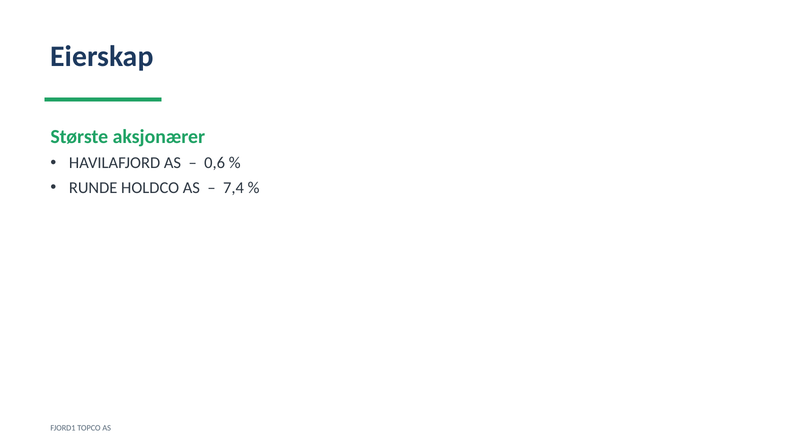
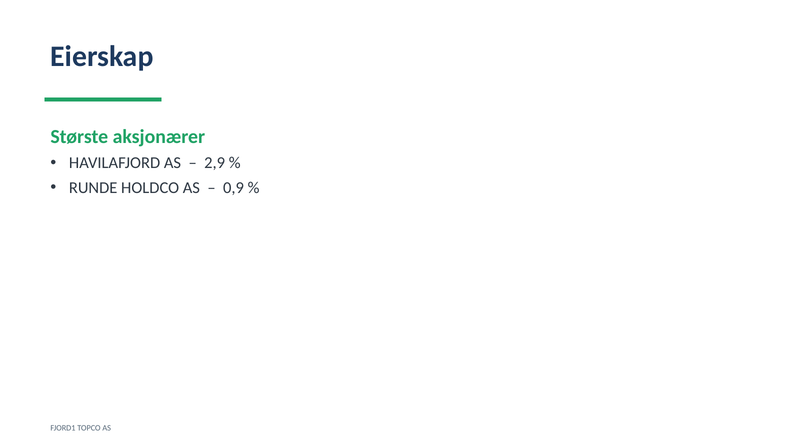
0,6: 0,6 -> 2,9
7,4: 7,4 -> 0,9
